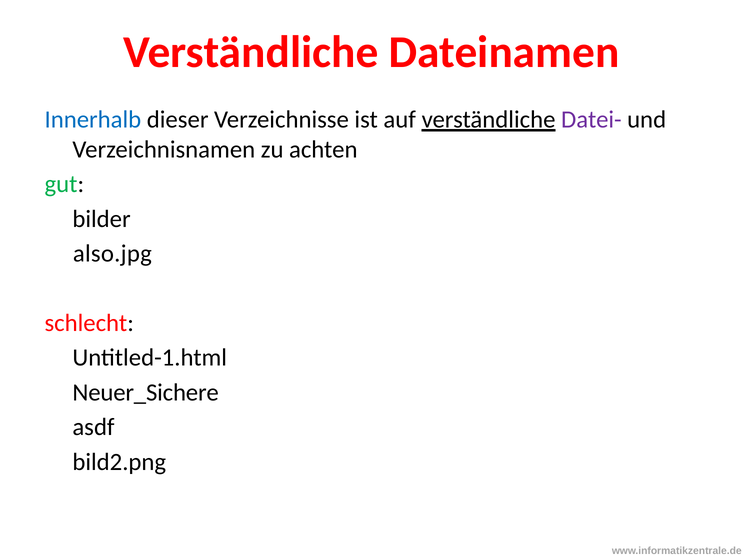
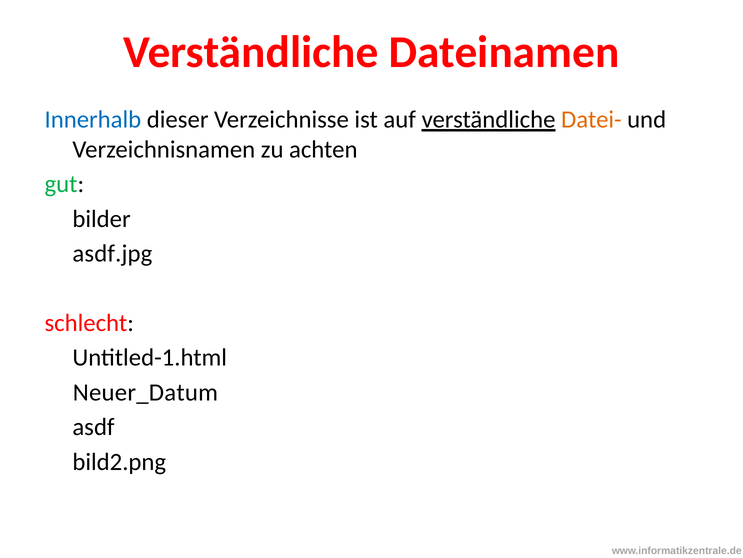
Datei- colour: purple -> orange
also.jpg: also.jpg -> asdf.jpg
Neuer_Sichere: Neuer_Sichere -> Neuer_Datum
